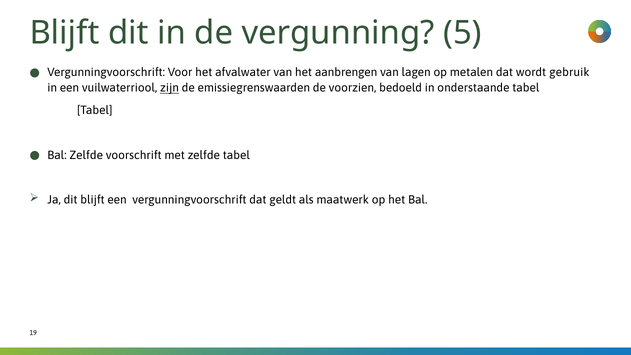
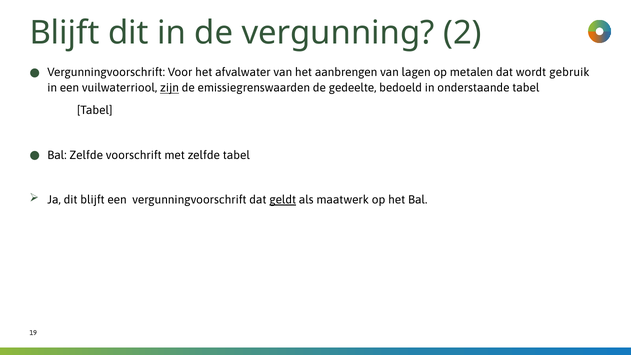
5: 5 -> 2
voorzien: voorzien -> gedeelte
geldt underline: none -> present
